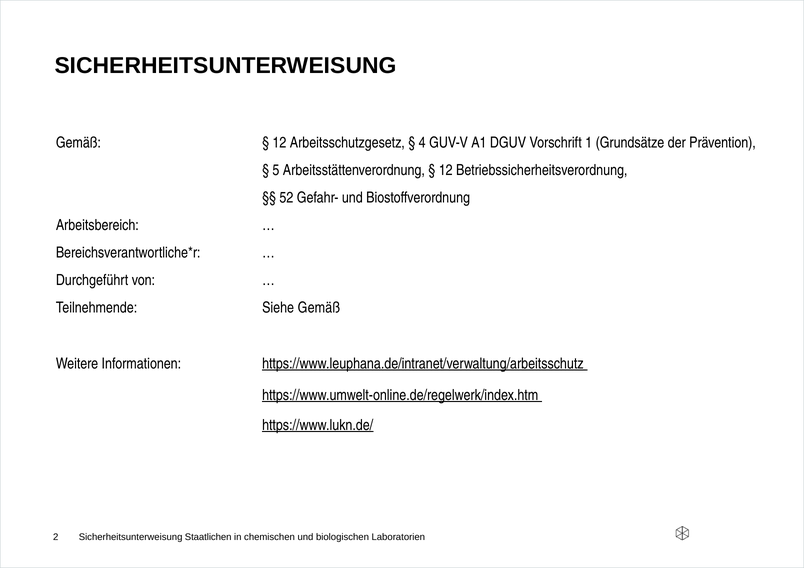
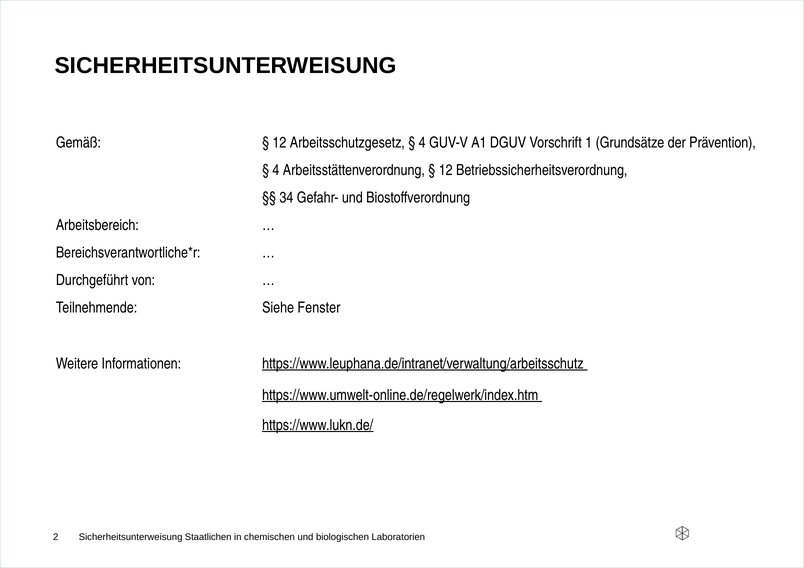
5 at (276, 170): 5 -> 4
52: 52 -> 34
Siehe Gemäß: Gemäß -> Fenster
